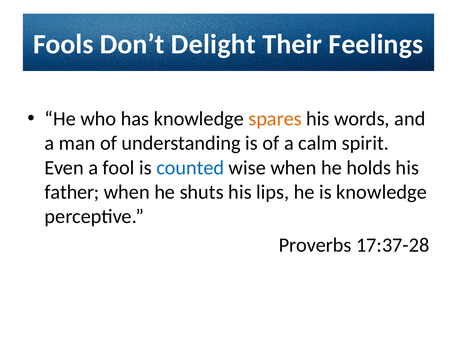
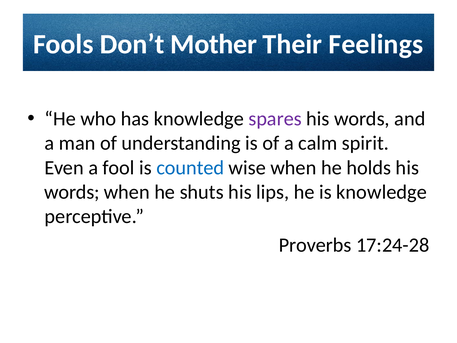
Delight: Delight -> Mother
spares colour: orange -> purple
father at (72, 192): father -> words
17:37-28: 17:37-28 -> 17:24-28
